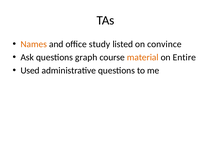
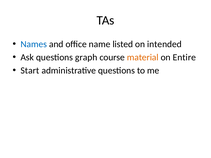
Names colour: orange -> blue
study: study -> name
convince: convince -> intended
Used: Used -> Start
